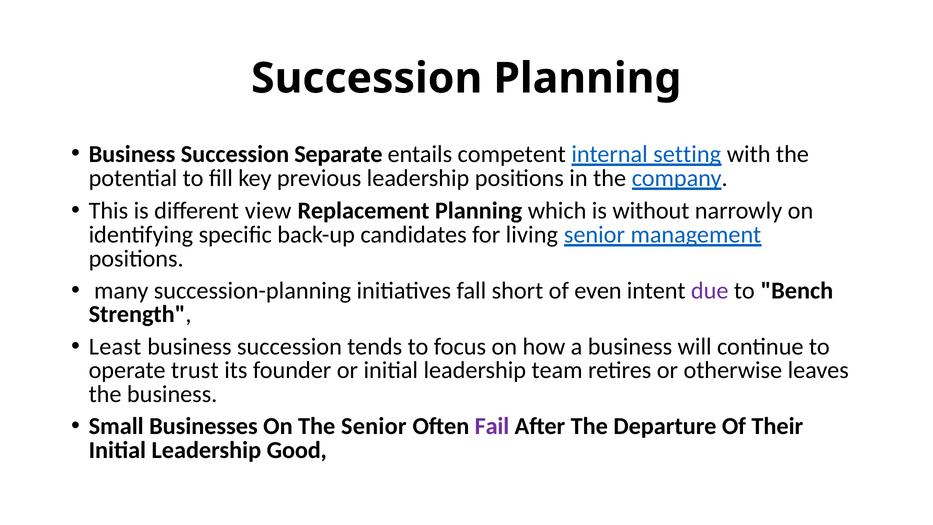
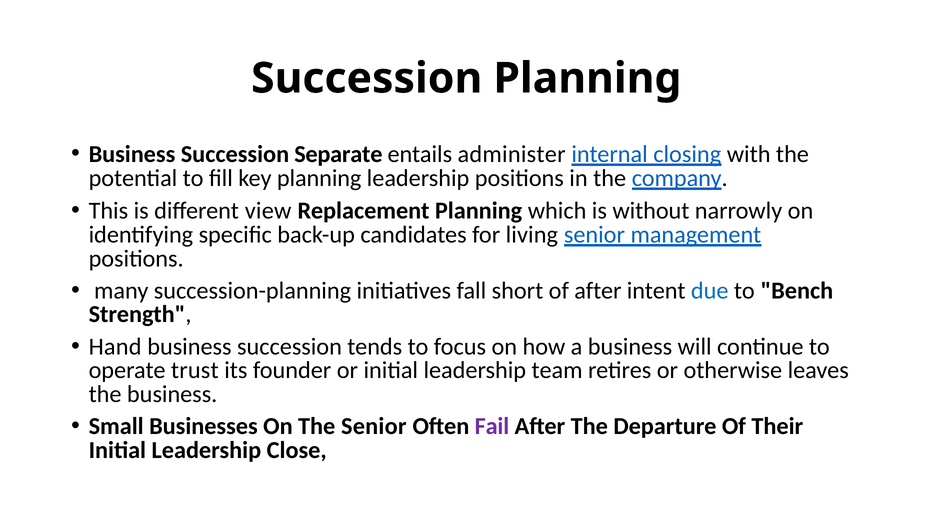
competent: competent -> administer
setting: setting -> closing
key previous: previous -> planning
of even: even -> after
due colour: purple -> blue
Least: Least -> Hand
Good: Good -> Close
